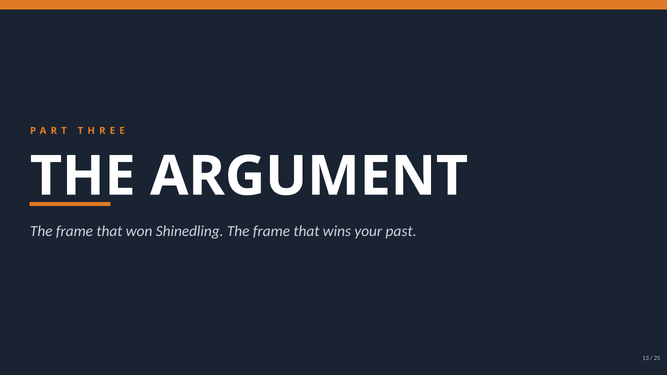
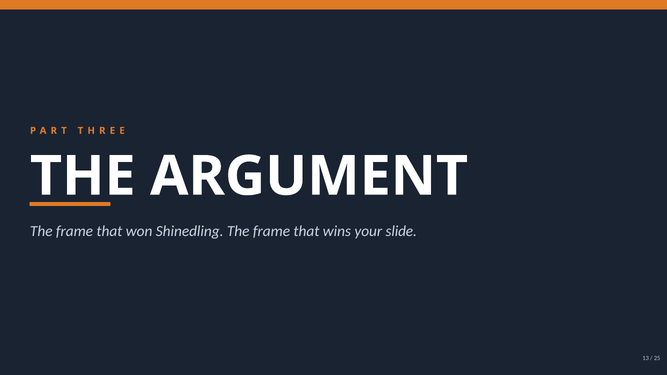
past: past -> slide
